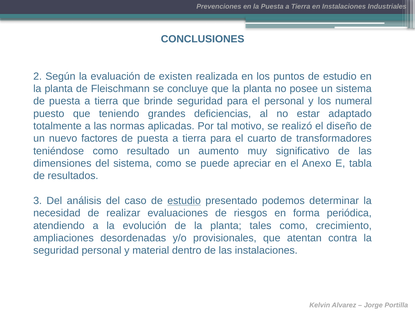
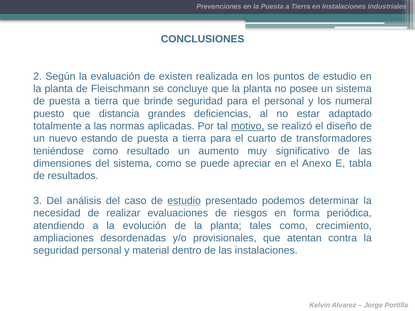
teniendo: teniendo -> distancia
motivo underline: none -> present
factores: factores -> estando
